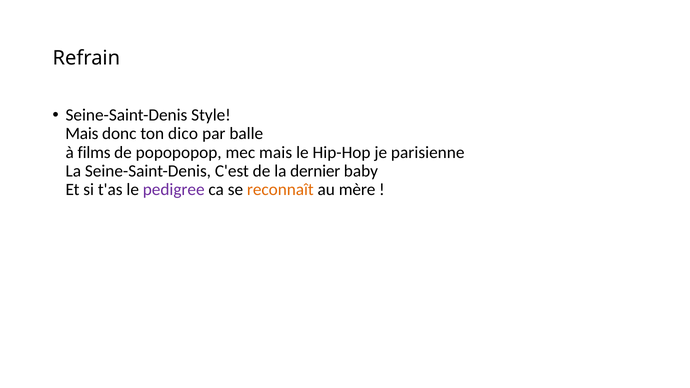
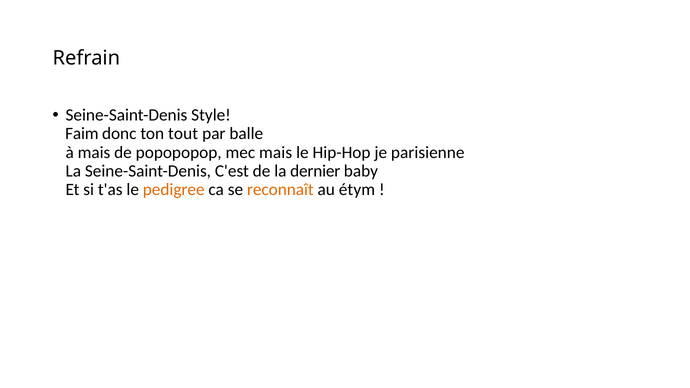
Mais at (82, 134): Mais -> Faim
dico: dico -> tout
à films: films -> mais
pedigree colour: purple -> orange
mère: mère -> étym
